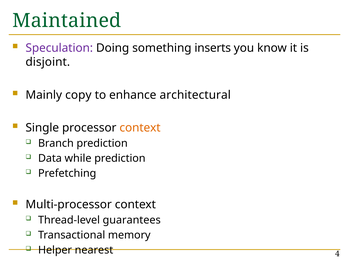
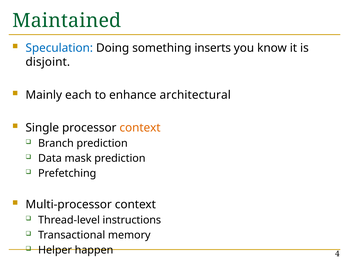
Speculation colour: purple -> blue
copy: copy -> each
while: while -> mask
guarantees: guarantees -> instructions
nearest: nearest -> happen
